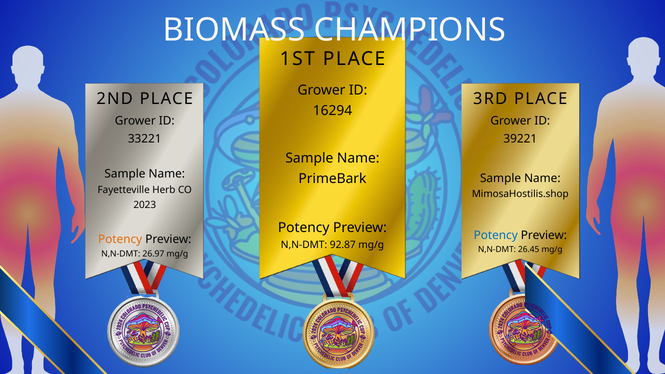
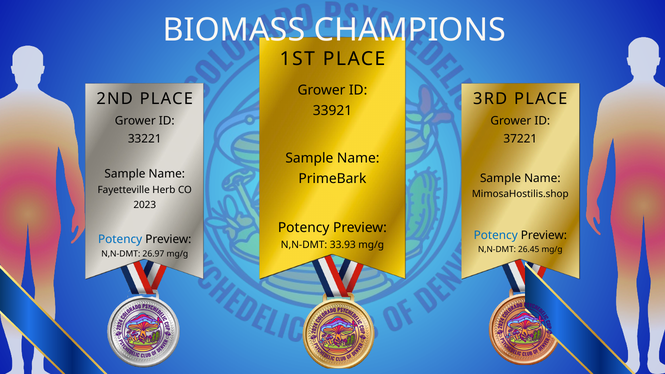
16294: 16294 -> 33921
39221: 39221 -> 37221
Potency at (120, 239) colour: orange -> blue
92.87: 92.87 -> 33.93
